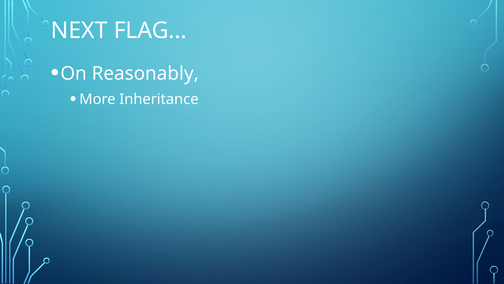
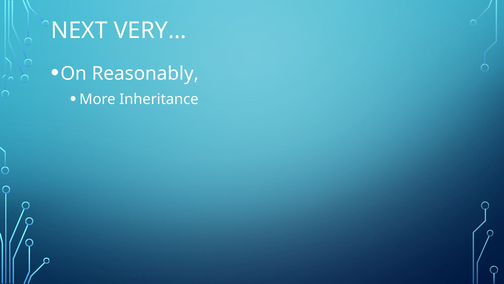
FLAG…: FLAG… -> VERY…
